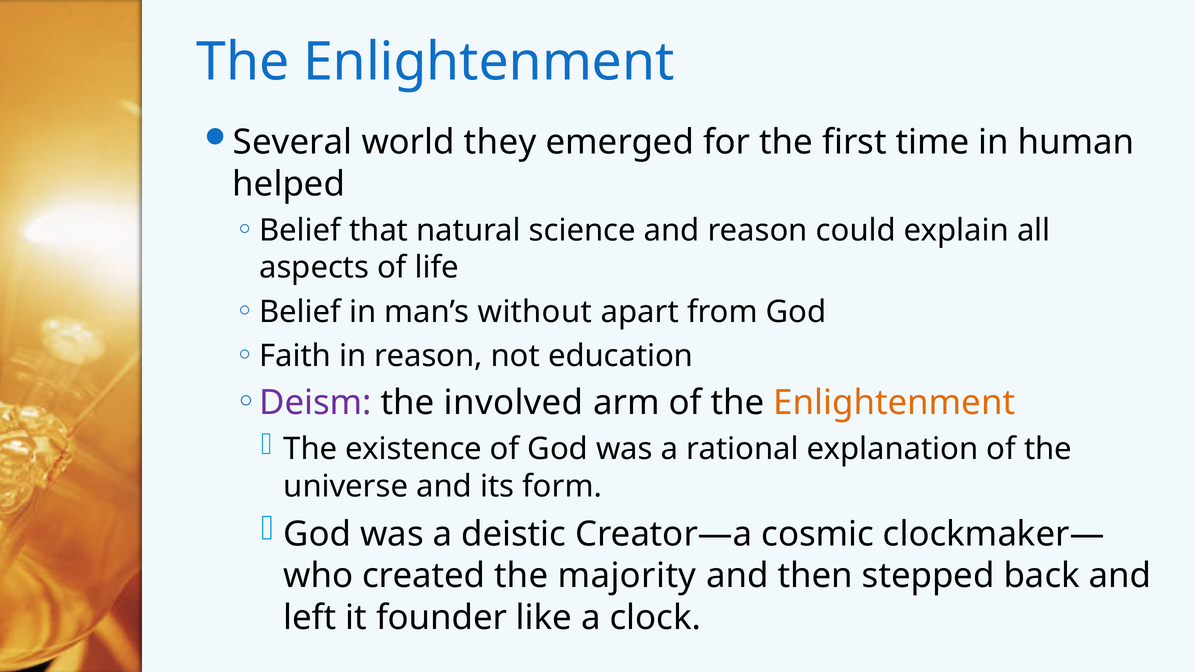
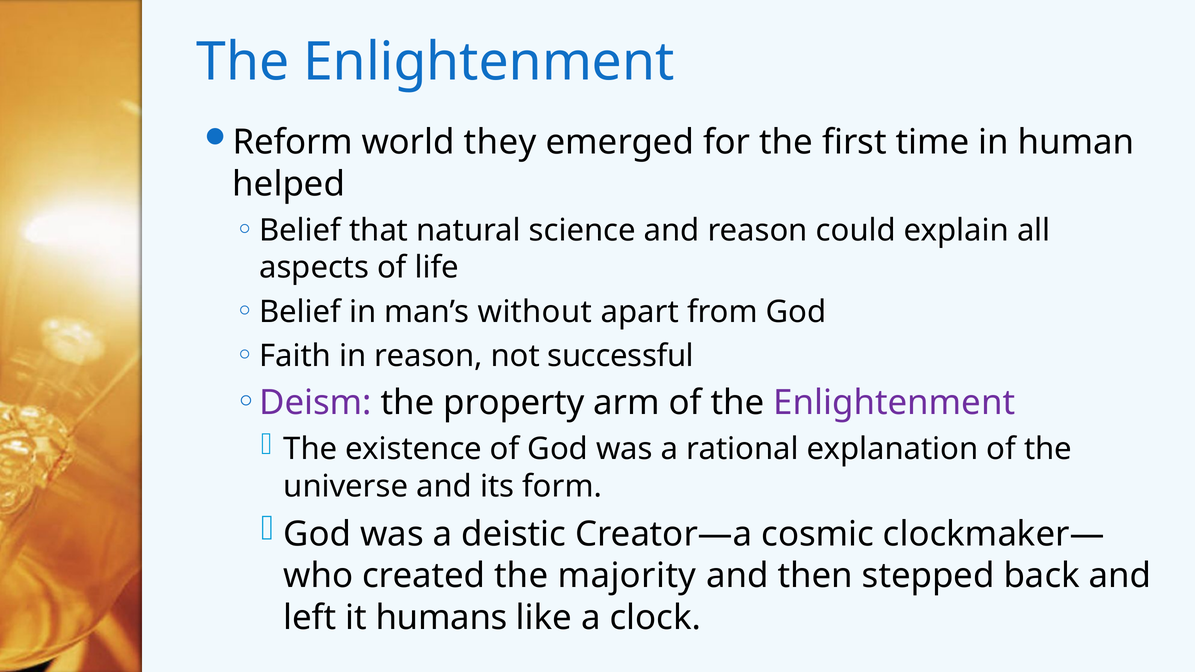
Several: Several -> Reform
education: education -> successful
involved: involved -> property
Enlightenment at (894, 403) colour: orange -> purple
founder: founder -> humans
